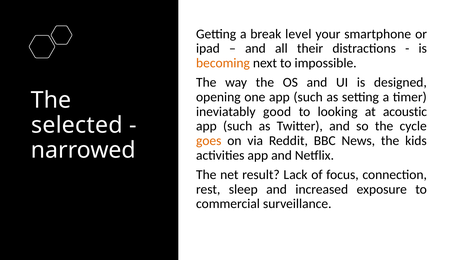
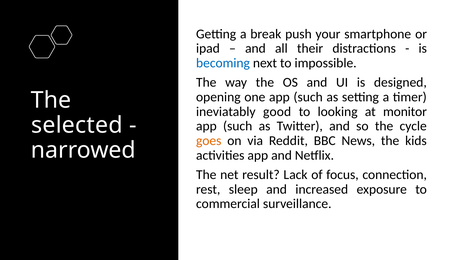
level: level -> push
becoming colour: orange -> blue
acoustic: acoustic -> monitor
